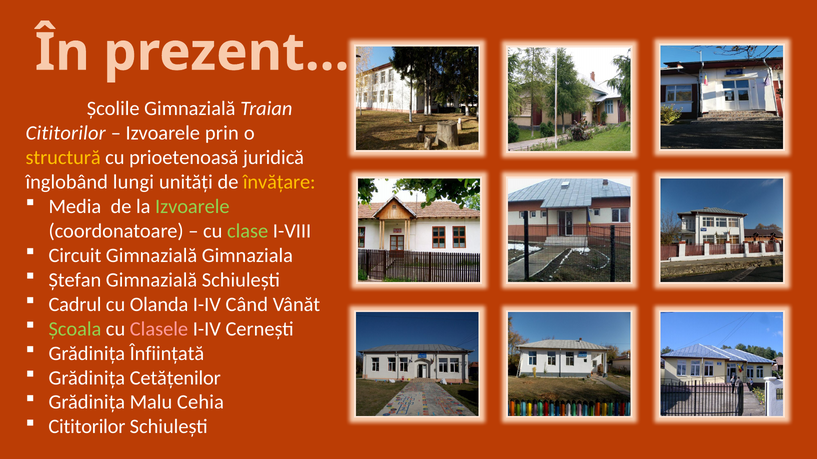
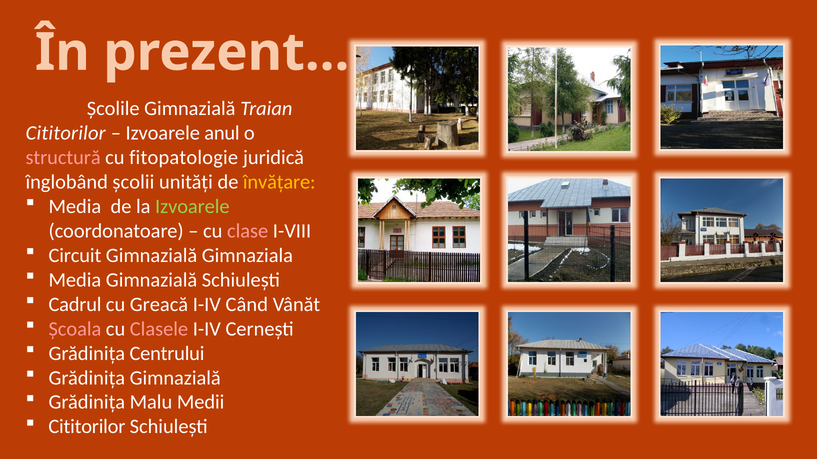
prin: prin -> anul
structură colour: yellow -> pink
prioetenoasă: prioetenoasă -> fitopatologie
lungi: lungi -> școlii
clase colour: light green -> pink
Ștefan at (75, 280): Ștefan -> Media
Olanda: Olanda -> Greacă
Școala colour: light green -> pink
Înființată: Înființată -> Centrului
Grădinița Cetățenilor: Cetățenilor -> Gimnazială
Cehia: Cehia -> Medii
